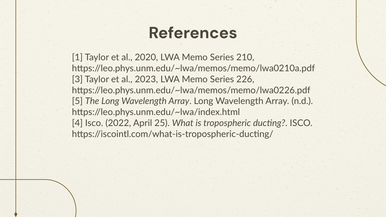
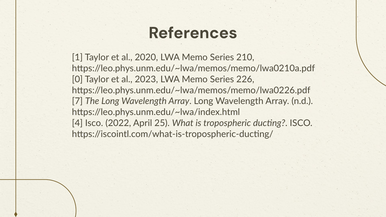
3: 3 -> 0
5: 5 -> 7
